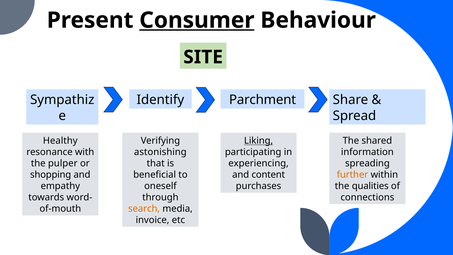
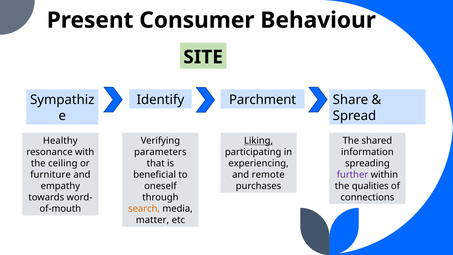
Consumer underline: present -> none
astonishing: astonishing -> parameters
pulper: pulper -> ceiling
shopping: shopping -> furniture
content: content -> remote
further colour: orange -> purple
invoice: invoice -> matter
